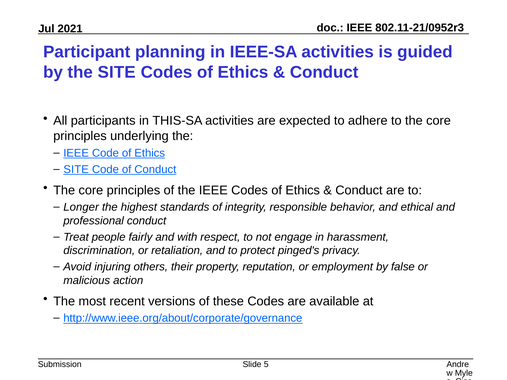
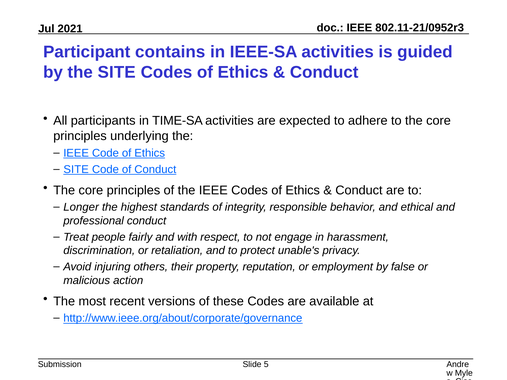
planning: planning -> contains
THIS-SA: THIS-SA -> TIME-SA
pinged's: pinged's -> unable's
